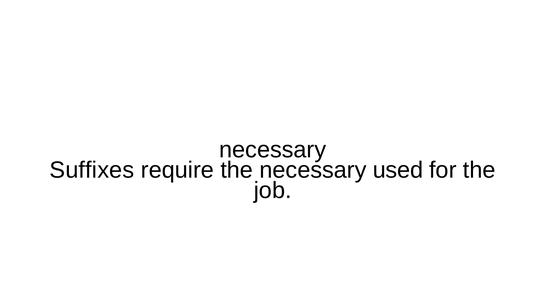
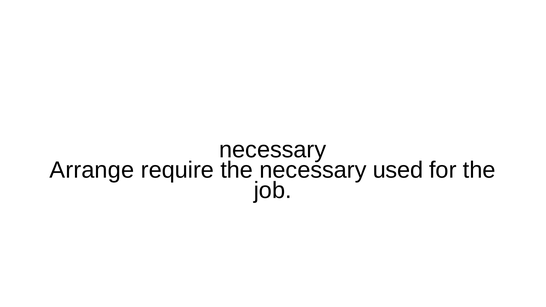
Suffixes: Suffixes -> Arrange
